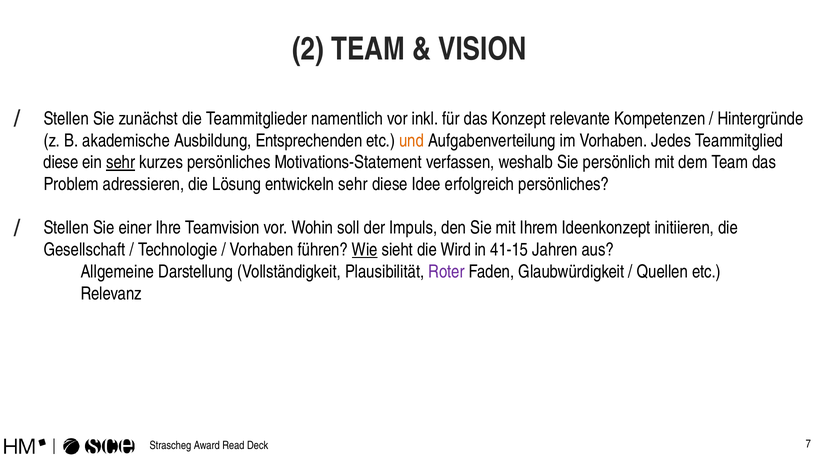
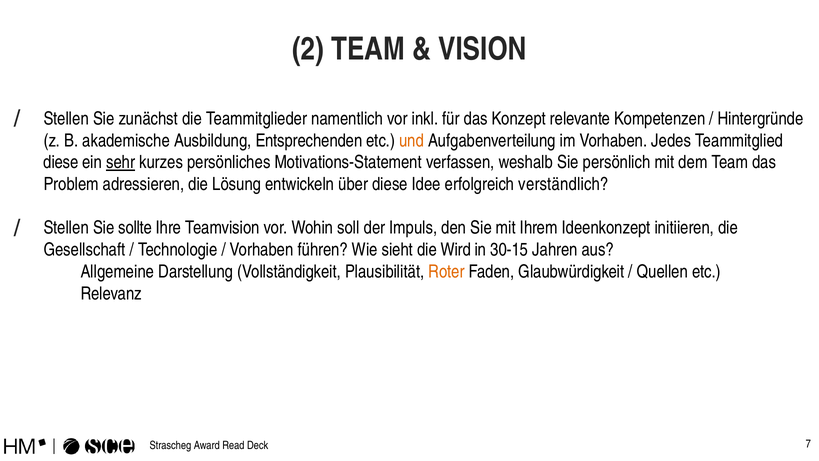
entwickeln sehr: sehr -> über
erfolgreich persönliches: persönliches -> verständlich
einer: einer -> sollte
Wie underline: present -> none
41-15: 41-15 -> 30-15
Roter colour: purple -> orange
